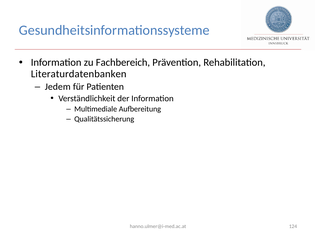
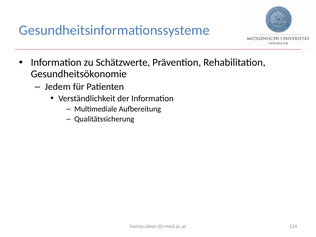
Fachbereich: Fachbereich -> Schätzwerte
Literaturdatenbanken: Literaturdatenbanken -> Gesundheitsökonomie
